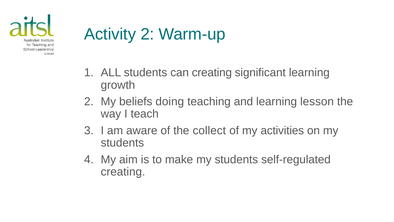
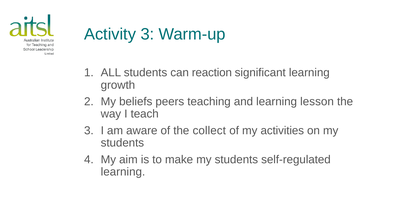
Activity 2: 2 -> 3
can creating: creating -> reaction
doing: doing -> peers
creating at (123, 172): creating -> learning
